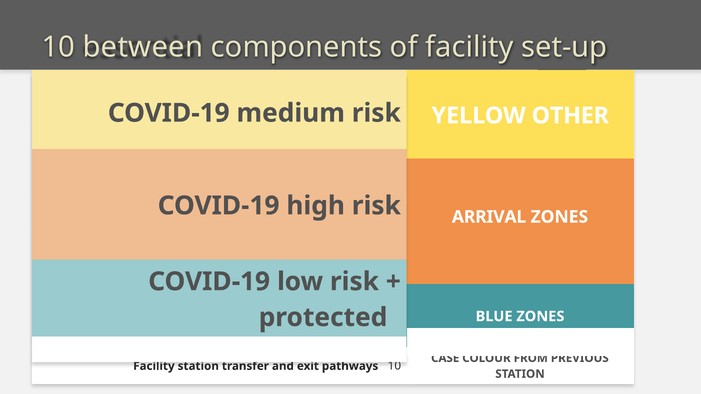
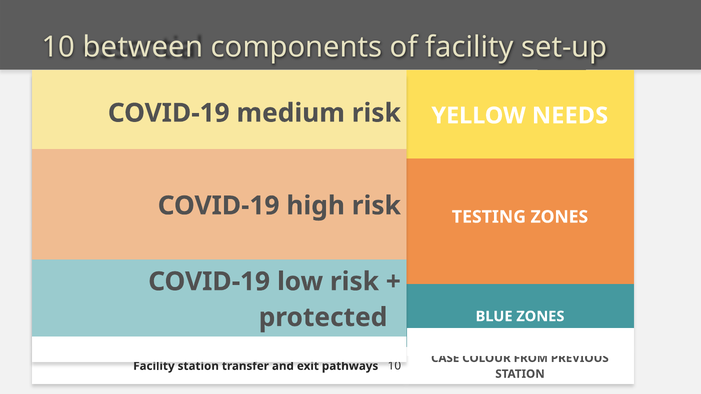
OTHER: OTHER -> NEEDS
ARRIVAL at (489, 217): ARRIVAL -> TESTING
